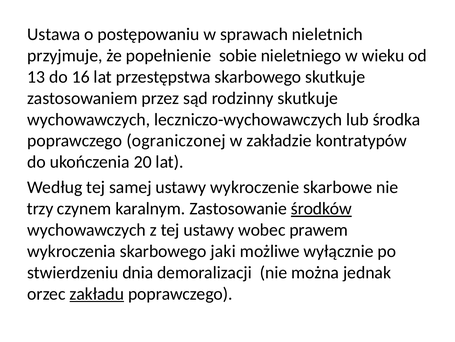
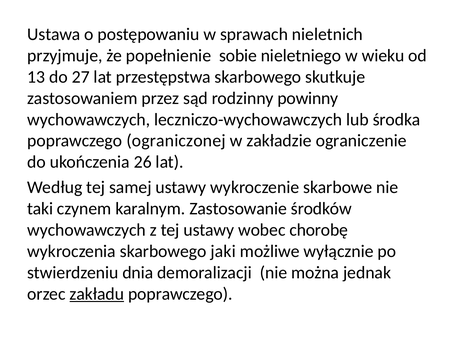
16: 16 -> 27
rodzinny skutkuje: skutkuje -> powinny
kontratypów: kontratypów -> ograniczenie
20: 20 -> 26
trzy: trzy -> taki
środków underline: present -> none
prawem: prawem -> chorobę
